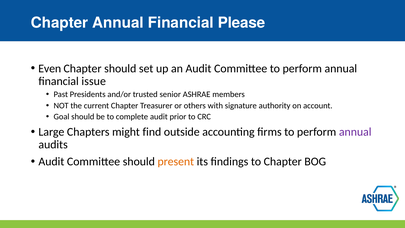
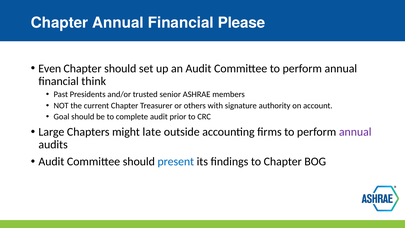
issue: issue -> think
find: find -> late
present colour: orange -> blue
